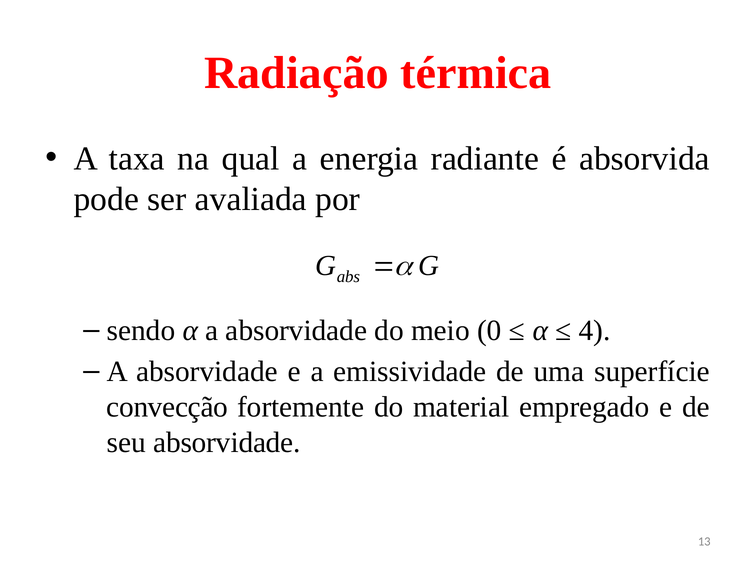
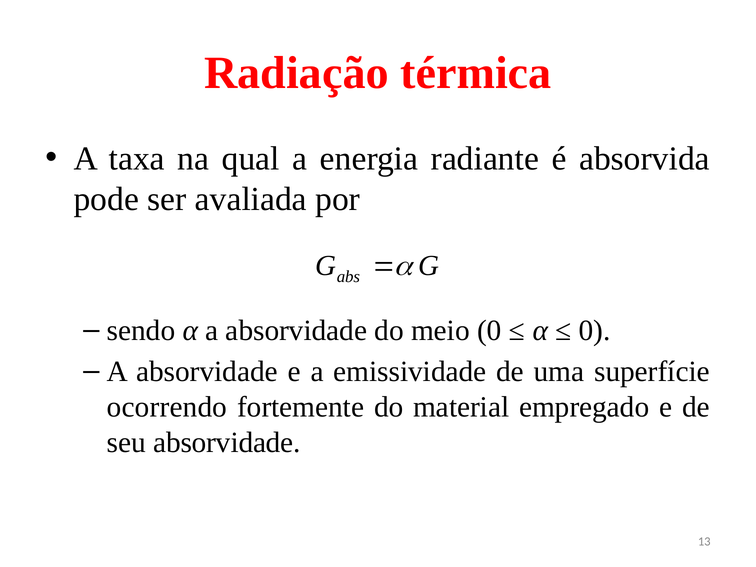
4 at (595, 331): 4 -> 0
convecção: convecção -> ocorrendo
